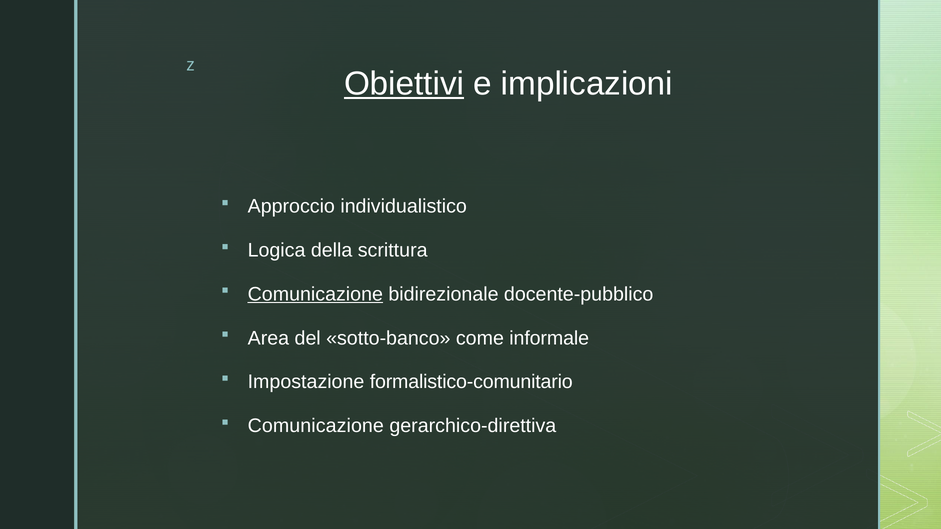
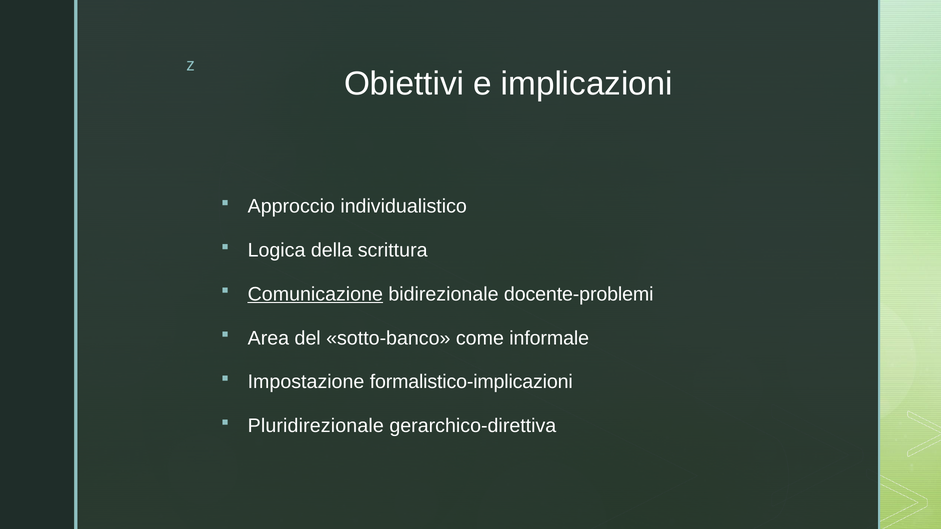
Obiettivi underline: present -> none
docente-pubblico: docente-pubblico -> docente-problemi
formalistico-comunitario: formalistico-comunitario -> formalistico-implicazioni
Comunicazione at (316, 426): Comunicazione -> Pluridirezionale
